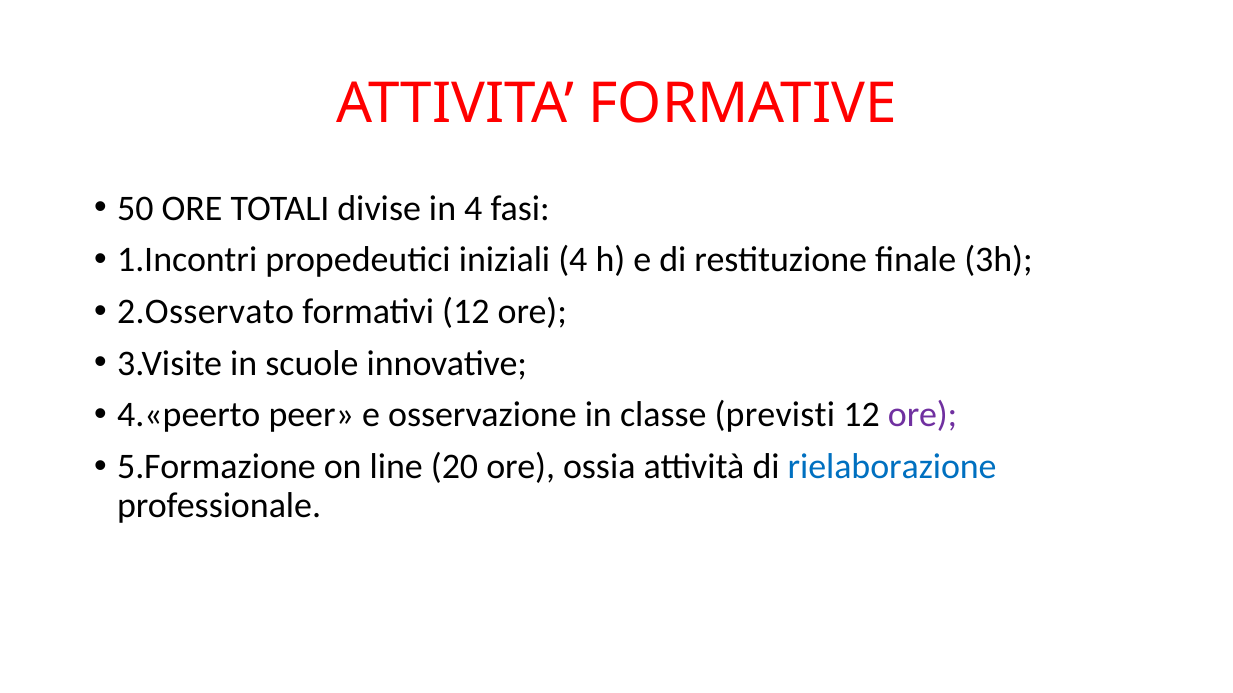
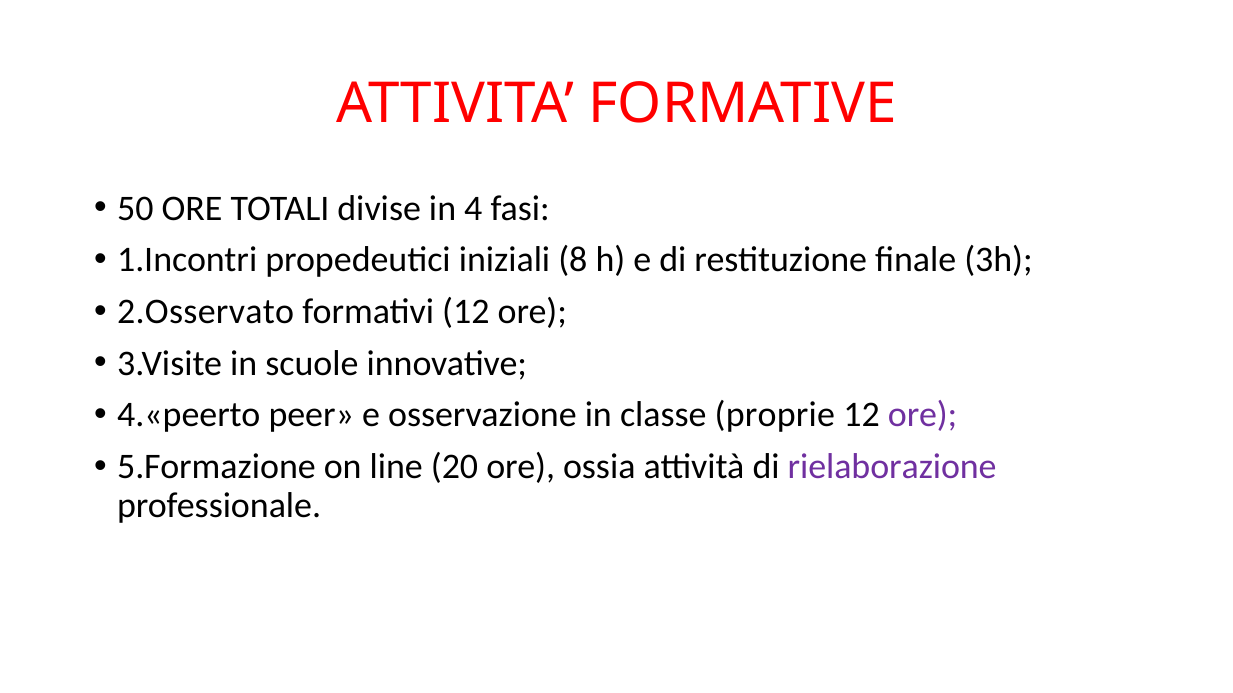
iniziali 4: 4 -> 8
previsti: previsti -> proprie
rielaborazione colour: blue -> purple
